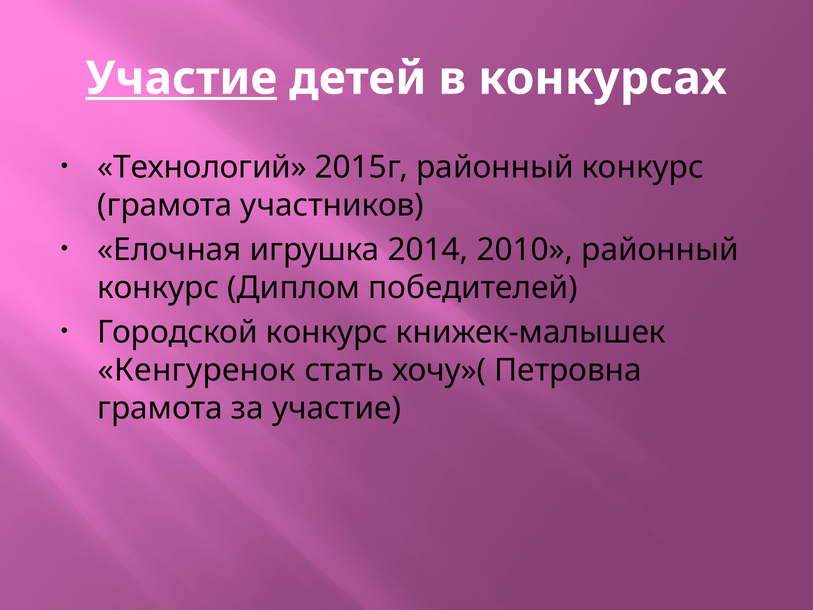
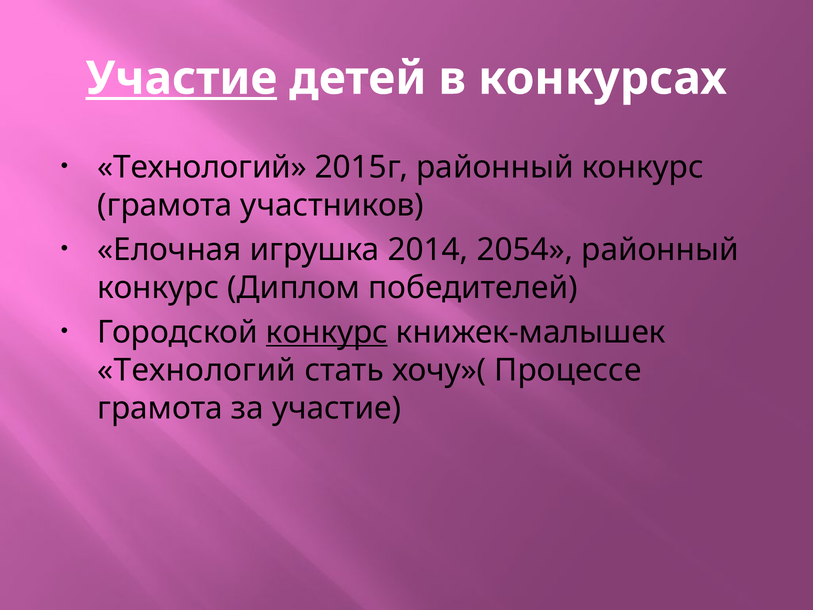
2010: 2010 -> 2054
конкурс at (327, 332) underline: none -> present
Кенгуренок at (197, 370): Кенгуренок -> Технологий
Петровна: Петровна -> Процессе
